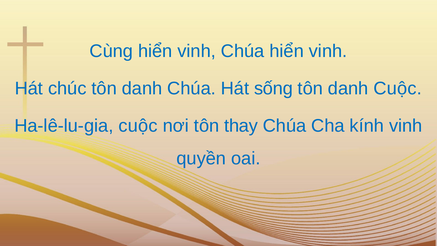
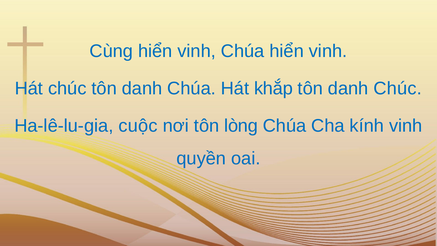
sống: sống -> khắp
danh Cuộc: Cuộc -> Chúc
thay: thay -> lòng
